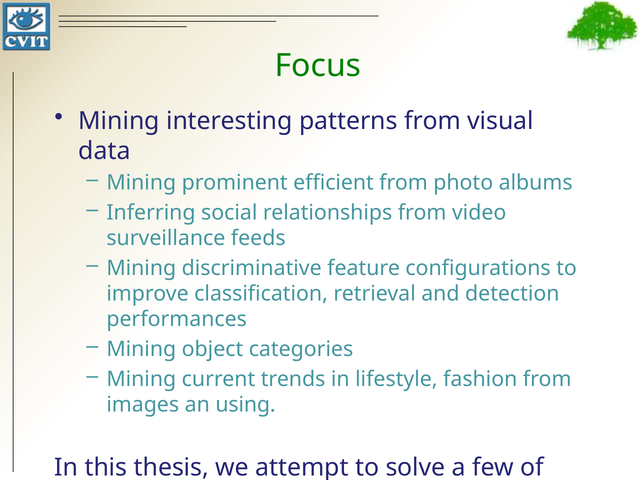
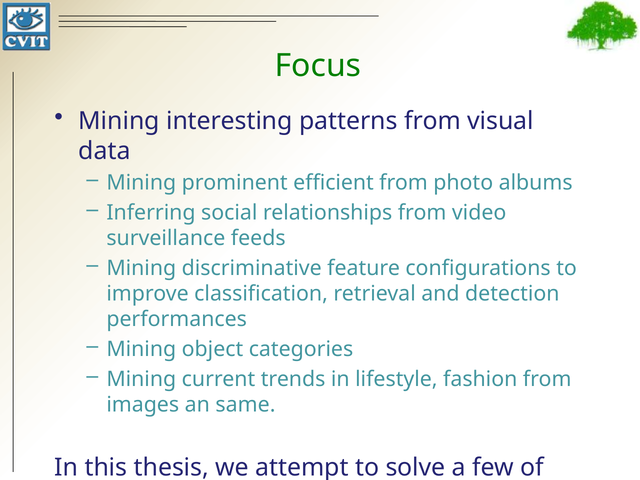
using: using -> same
